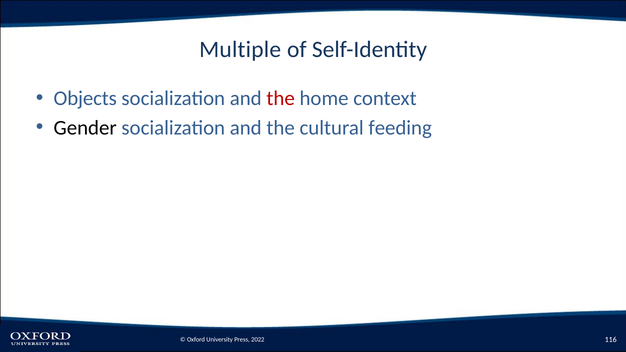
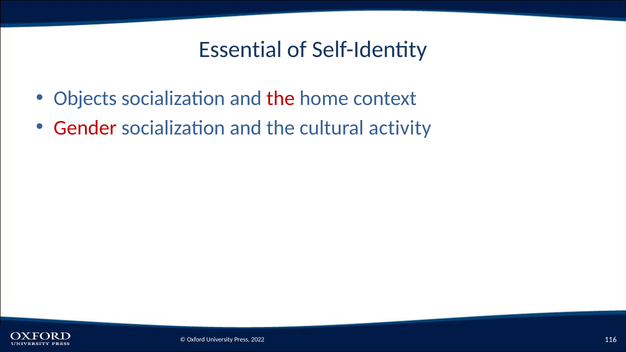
Multiple: Multiple -> Essential
Gender colour: black -> red
feeding: feeding -> activity
